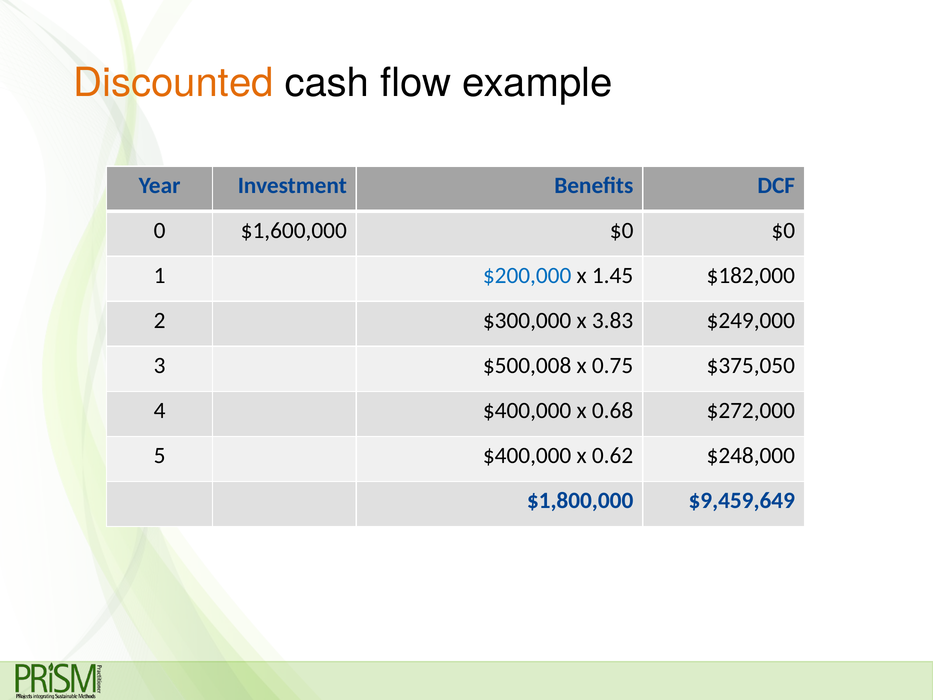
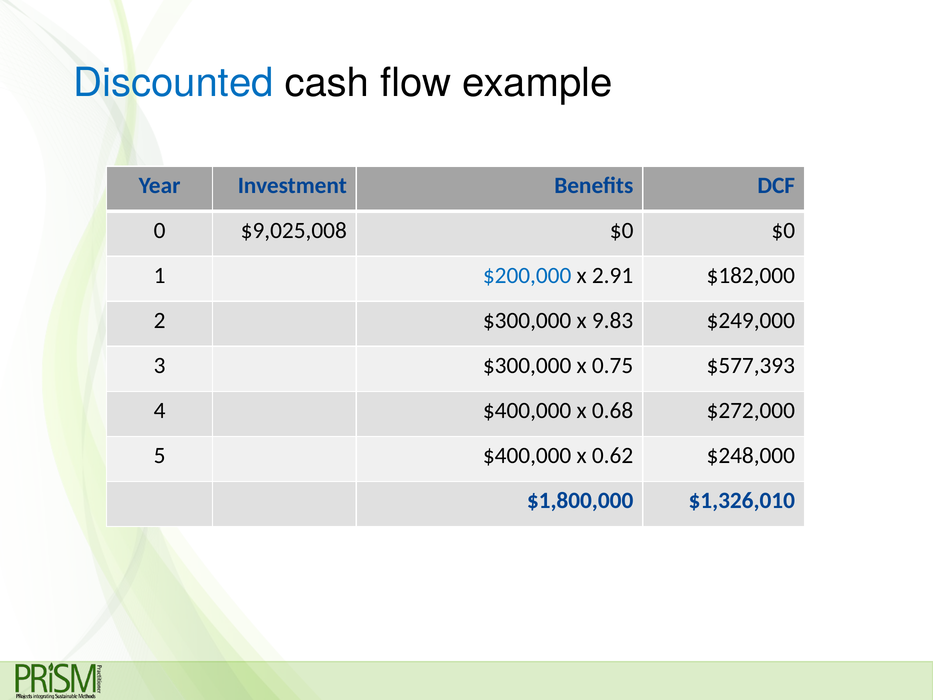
Discounted colour: orange -> blue
$1,600,000: $1,600,000 -> $9,025,008
1.45: 1.45 -> 2.91
3.83: 3.83 -> 9.83
3 $500,008: $500,008 -> $300,000
$375,050: $375,050 -> $577,393
$9,459,649: $9,459,649 -> $1,326,010
